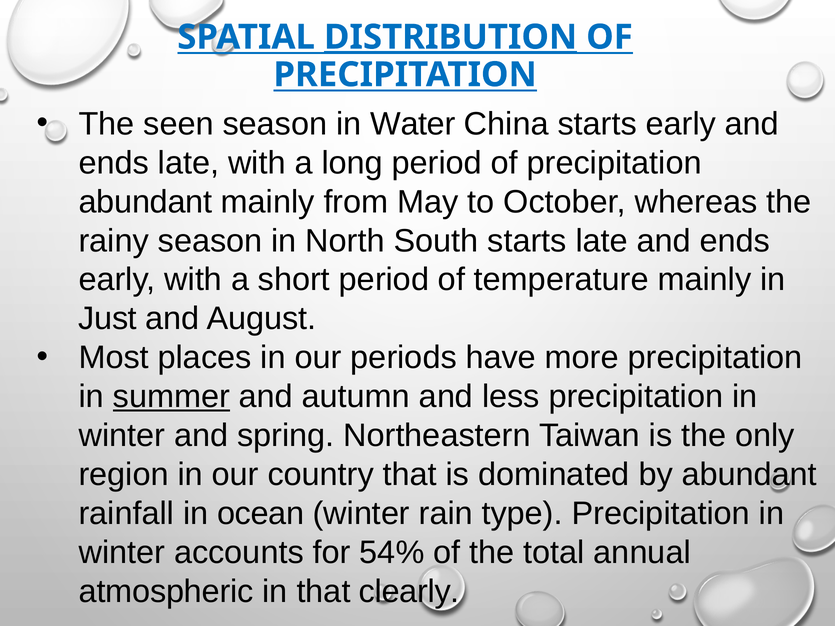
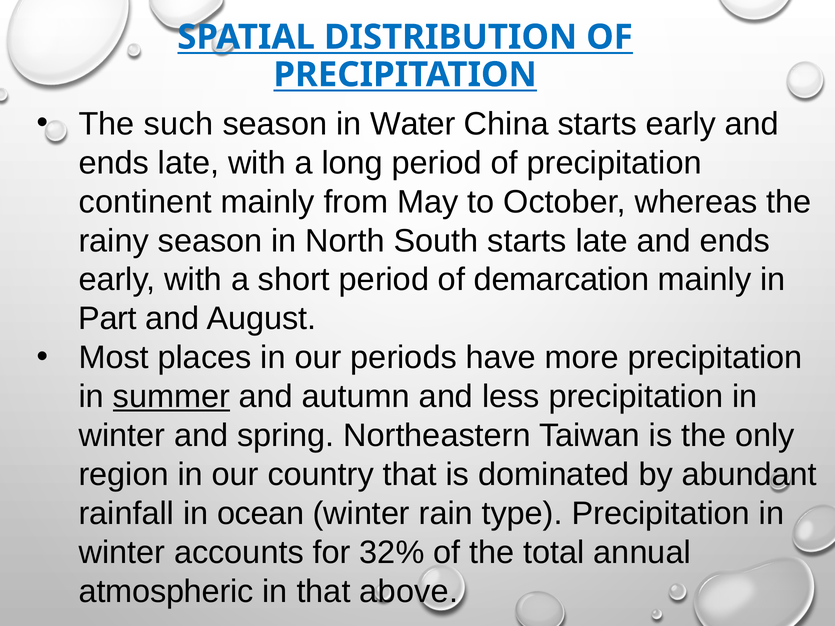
DISTRIBUTION underline: present -> none
seen: seen -> such
abundant at (145, 202): abundant -> continent
temperature: temperature -> demarcation
Just: Just -> Part
54%: 54% -> 32%
clearly: clearly -> above
